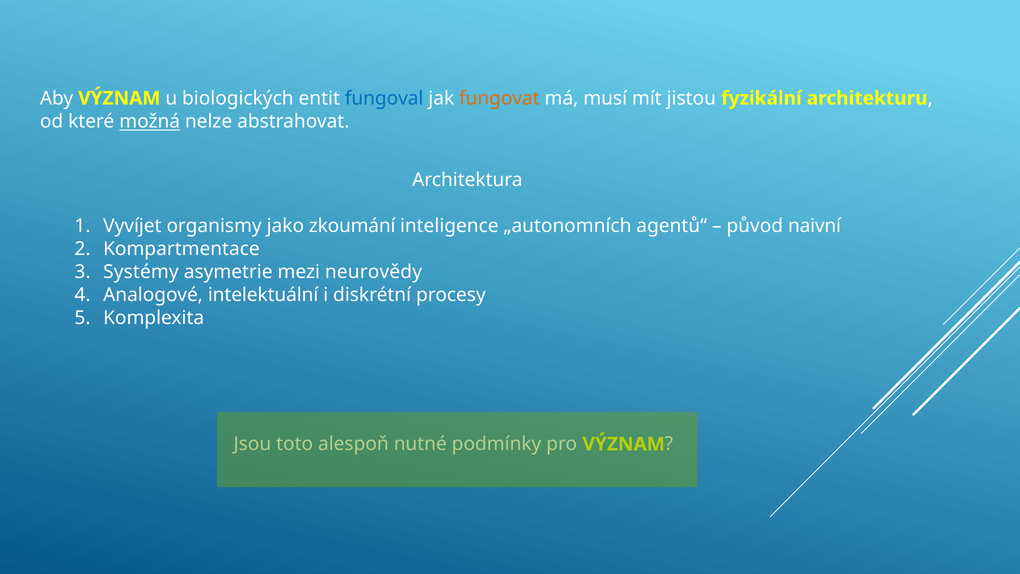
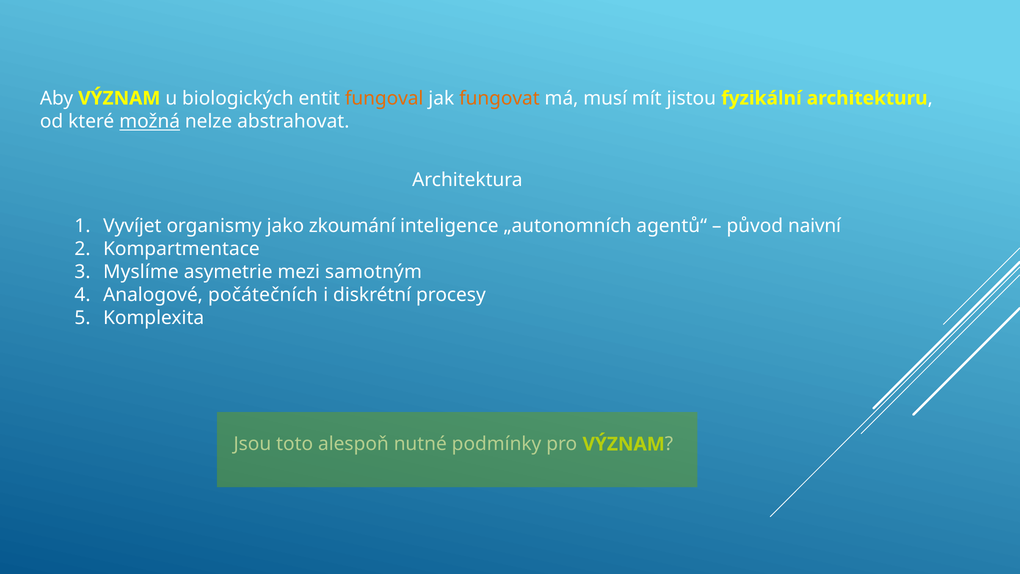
fungoval colour: blue -> orange
Systémy: Systémy -> Myslíme
neurovědy: neurovědy -> samotným
intelektuální: intelektuální -> počátečních
